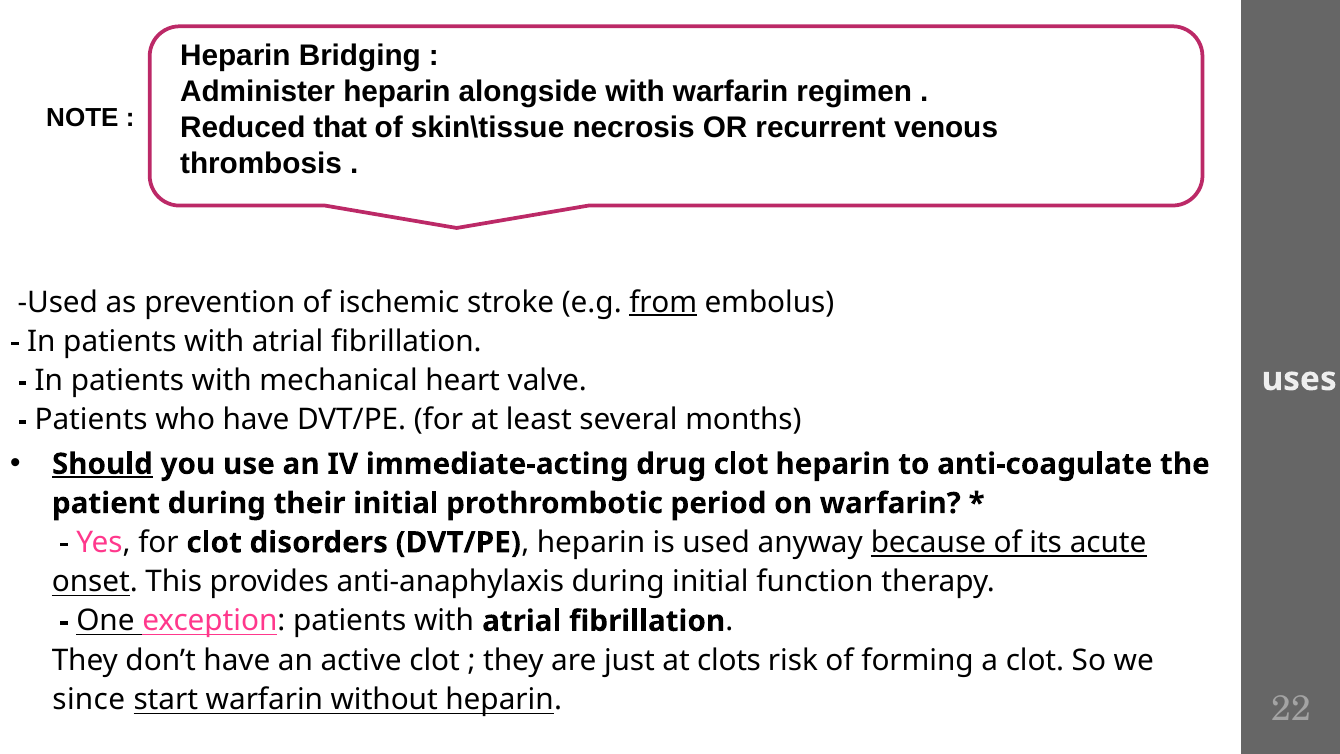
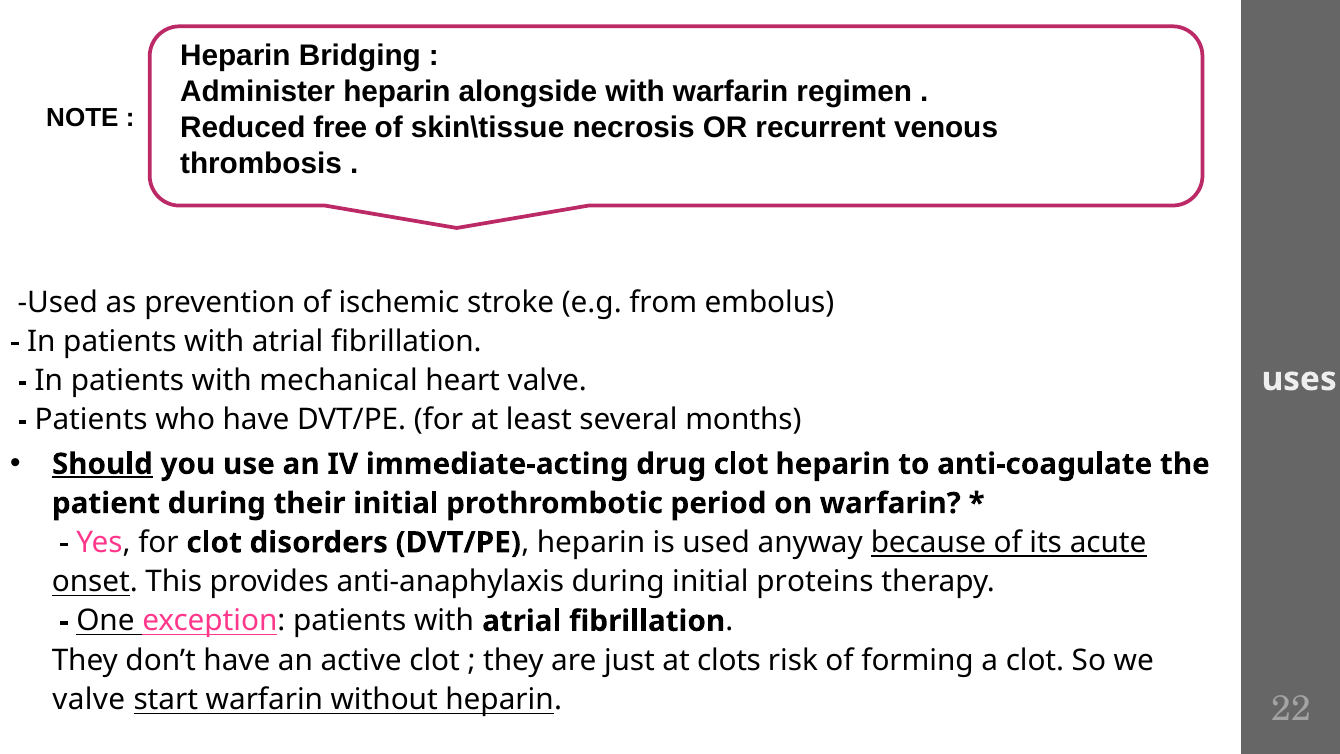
that: that -> free
from underline: present -> none
function: function -> proteins
since at (89, 699): since -> valve
